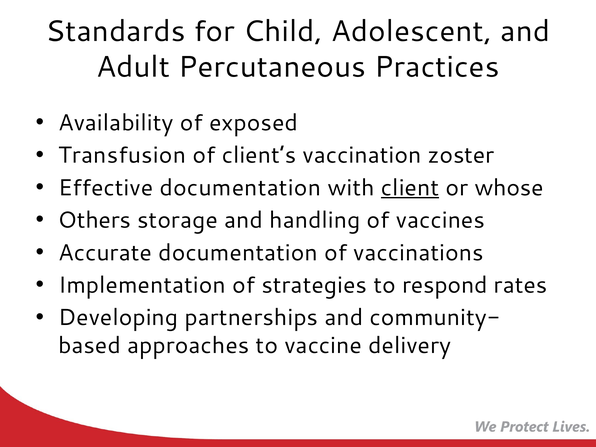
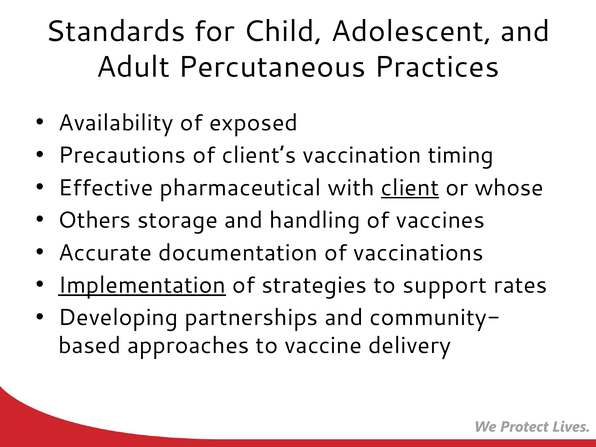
Transfusion: Transfusion -> Precautions
zoster: zoster -> timing
Effective documentation: documentation -> pharmaceutical
Implementation underline: none -> present
respond: respond -> support
